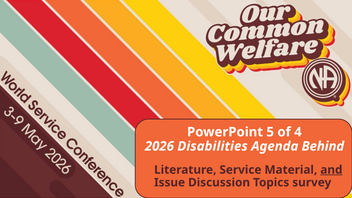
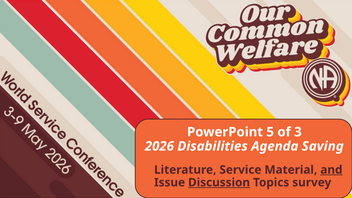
4: 4 -> 3
Behind: Behind -> Saving
Discussion underline: none -> present
